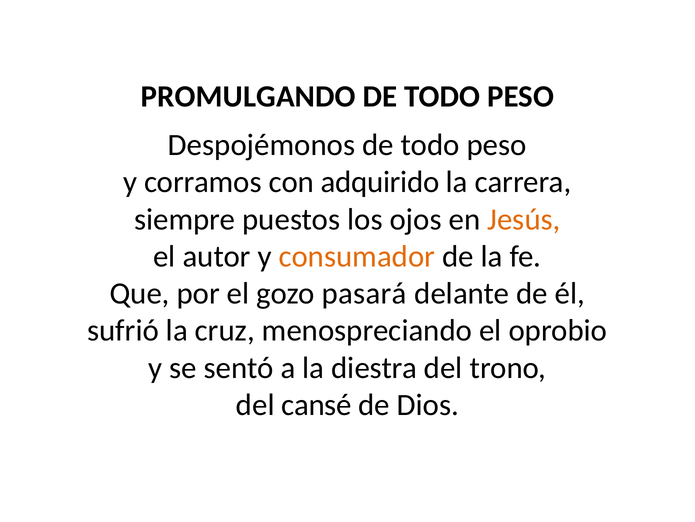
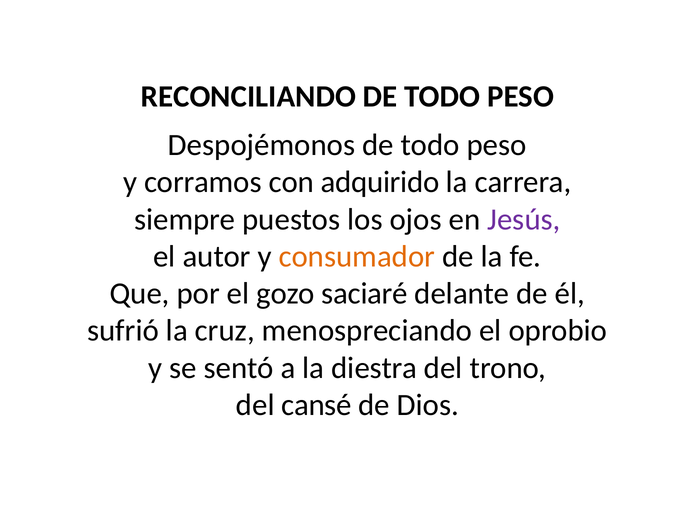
PROMULGANDO: PROMULGANDO -> RECONCILIANDO
Jesús colour: orange -> purple
pasará: pasará -> saciaré
